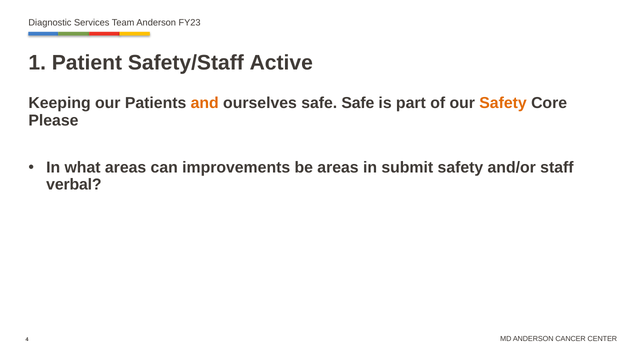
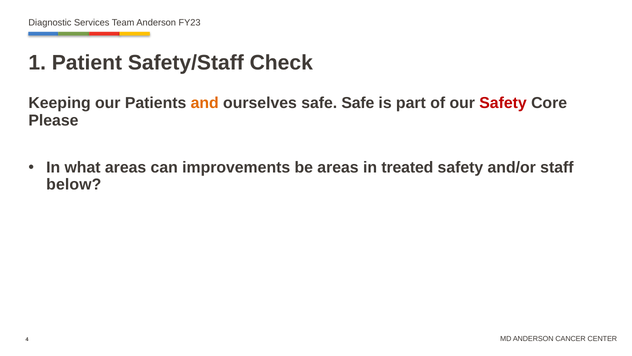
Active: Active -> Check
Safety at (503, 103) colour: orange -> red
submit: submit -> treated
verbal: verbal -> below
